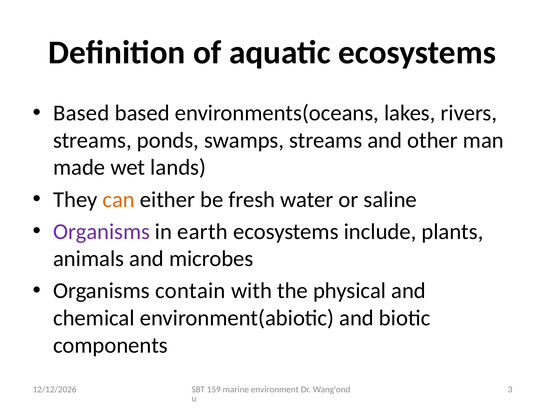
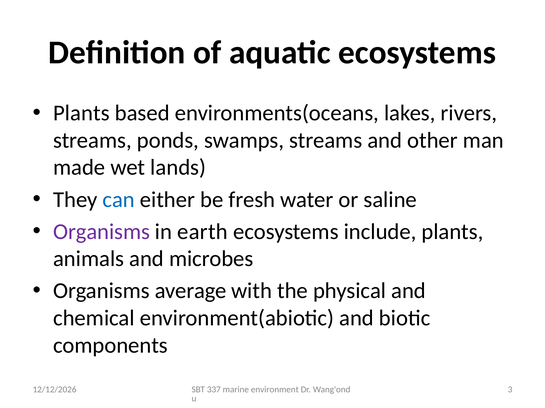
Based at (81, 113): Based -> Plants
can colour: orange -> blue
contain: contain -> average
159: 159 -> 337
